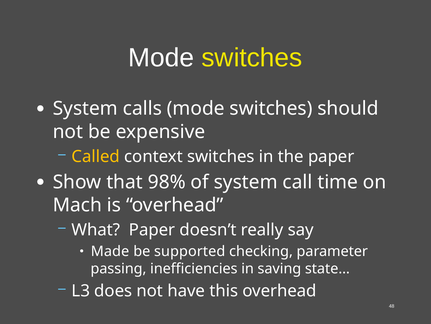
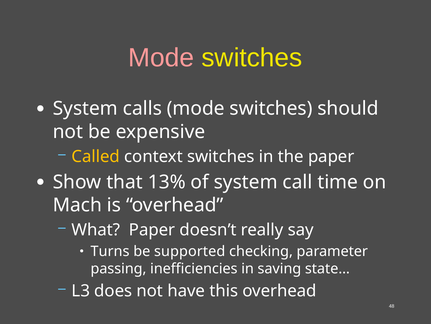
Mode at (161, 58) colour: white -> pink
98%: 98% -> 13%
Made: Made -> Turns
